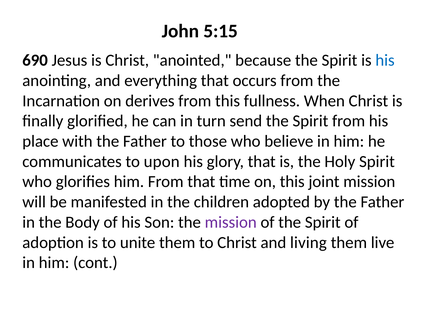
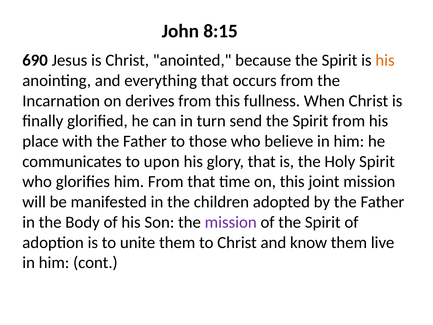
5:15: 5:15 -> 8:15
his at (385, 60) colour: blue -> orange
living: living -> know
